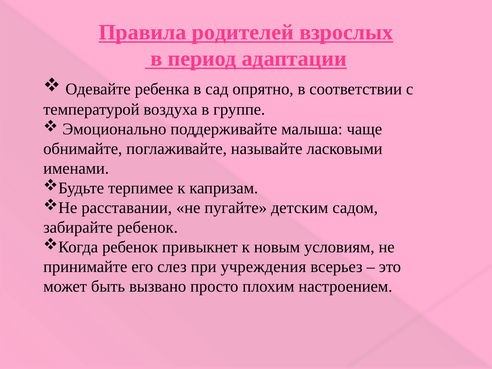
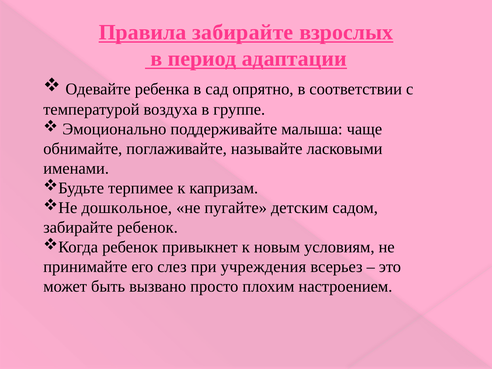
Правила родителей: родителей -> забирайте
расставании: расставании -> дошкольное
